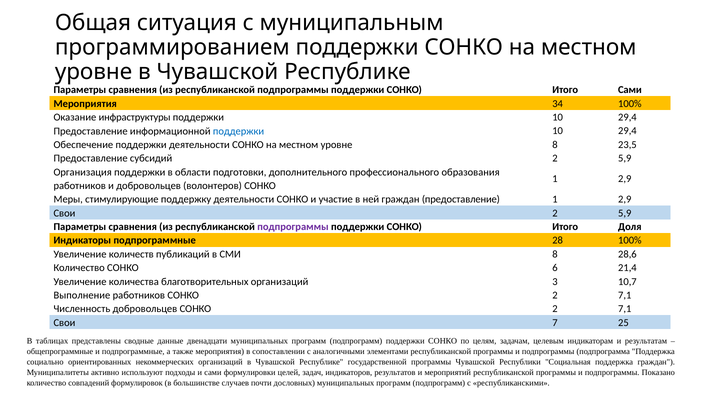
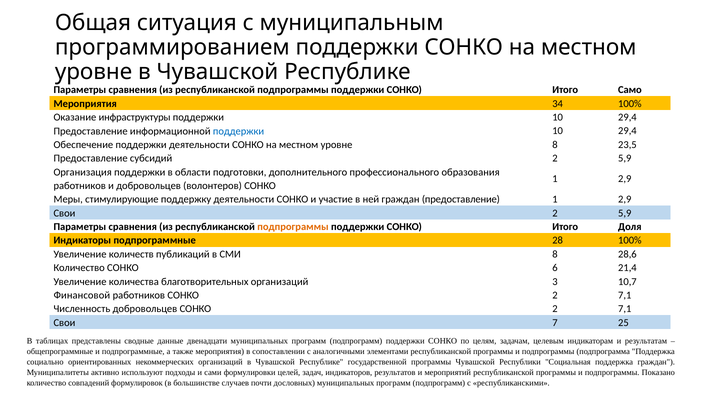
Итого Сами: Сами -> Само
подпрограммы at (293, 227) colour: purple -> orange
Выполнение: Выполнение -> Финансовой
